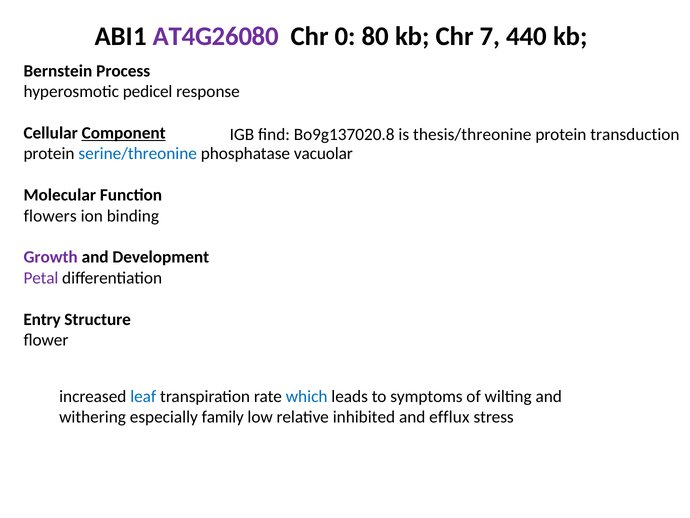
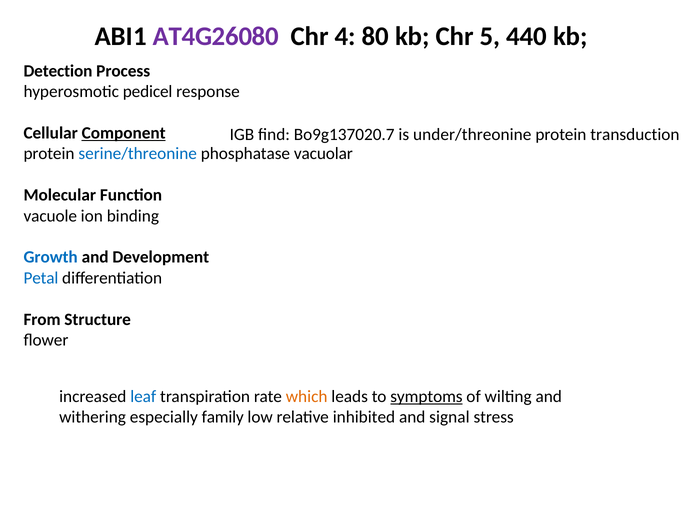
0: 0 -> 4
7: 7 -> 5
Bernstein: Bernstein -> Detection
Bo9g137020.8: Bo9g137020.8 -> Bo9g137020.7
thesis/threonine: thesis/threonine -> under/threonine
flowers: flowers -> vacuole
Growth colour: purple -> blue
Petal colour: purple -> blue
Entry: Entry -> From
which colour: blue -> orange
symptoms underline: none -> present
efflux: efflux -> signal
